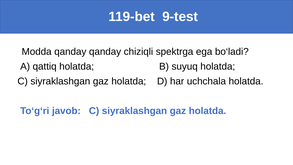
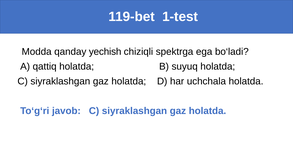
9-test: 9-test -> 1-test
qanday qanday: qanday -> yechish
